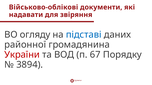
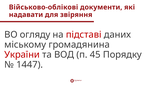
підставі colour: blue -> red
районної: районної -> міському
67: 67 -> 45
3894: 3894 -> 1447
